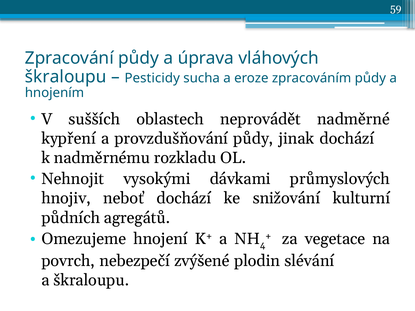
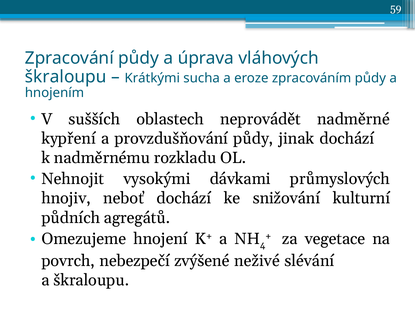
Pesticidy: Pesticidy -> Krátkými
plodin: plodin -> neživé
